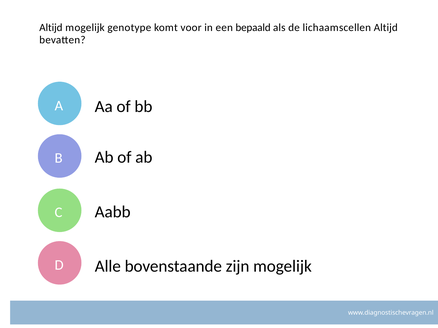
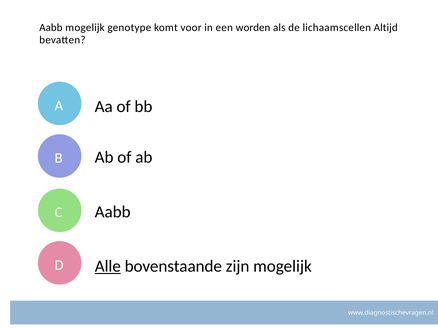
Altijd at (51, 28): Altijd -> Aabb
bepaald: bepaald -> worden
Alle underline: none -> present
